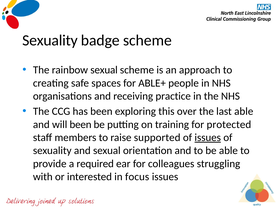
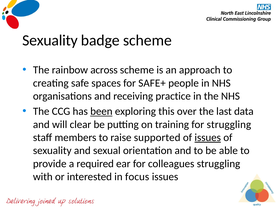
rainbow sexual: sexual -> across
ABLE+: ABLE+ -> SAFE+
been at (101, 111) underline: none -> present
last able: able -> data
will been: been -> clear
for protected: protected -> struggling
